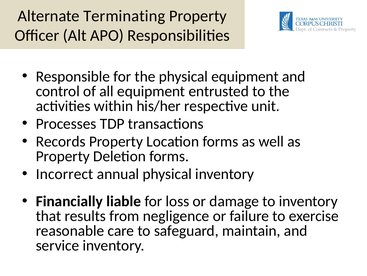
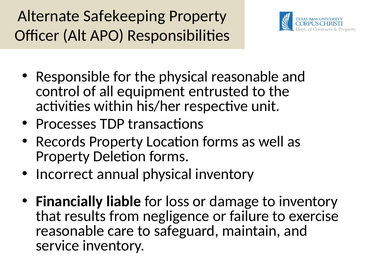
Terminating: Terminating -> Safekeeping
physical equipment: equipment -> reasonable
